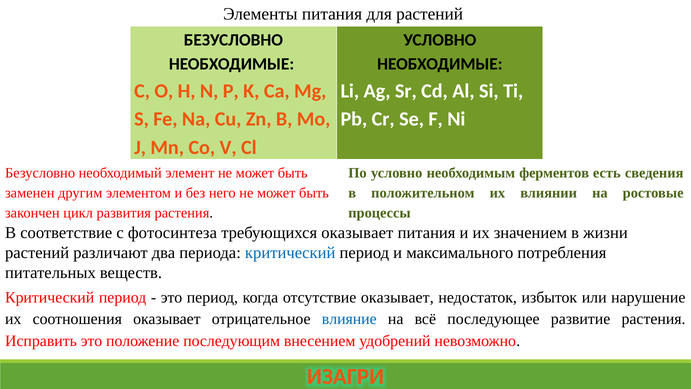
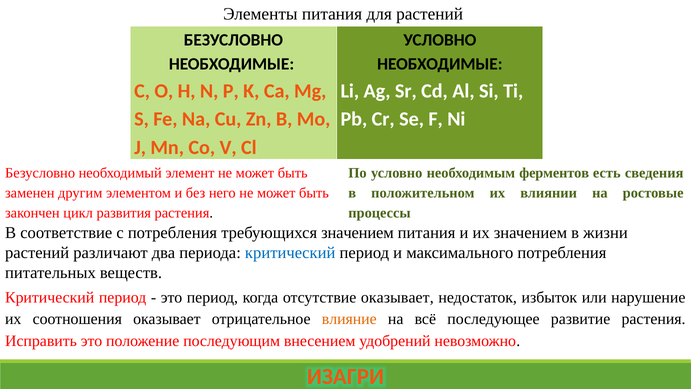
с фотосинтеза: фотосинтеза -> потребления
требующихся оказывает: оказывает -> значением
влияние colour: blue -> orange
